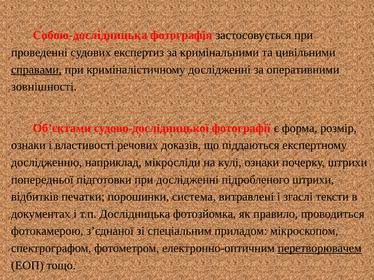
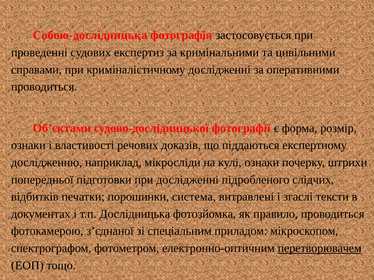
справами underline: present -> none
зовнішності at (44, 87): зовнішності -> проводиться
підробленого штрихи: штрихи -> слідчих
